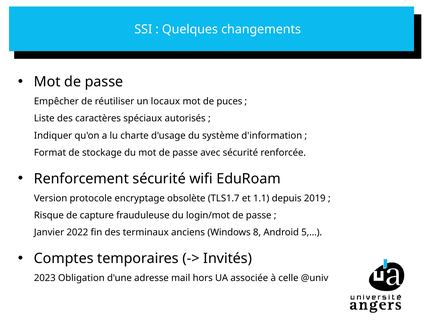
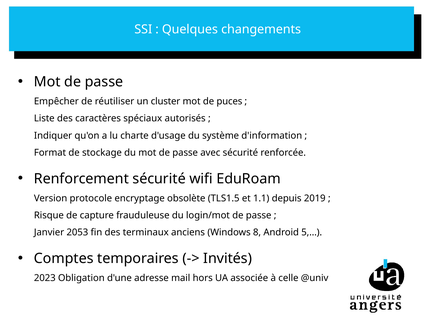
locaux: locaux -> cluster
TLS1.7: TLS1.7 -> TLS1.5
2022: 2022 -> 2053
